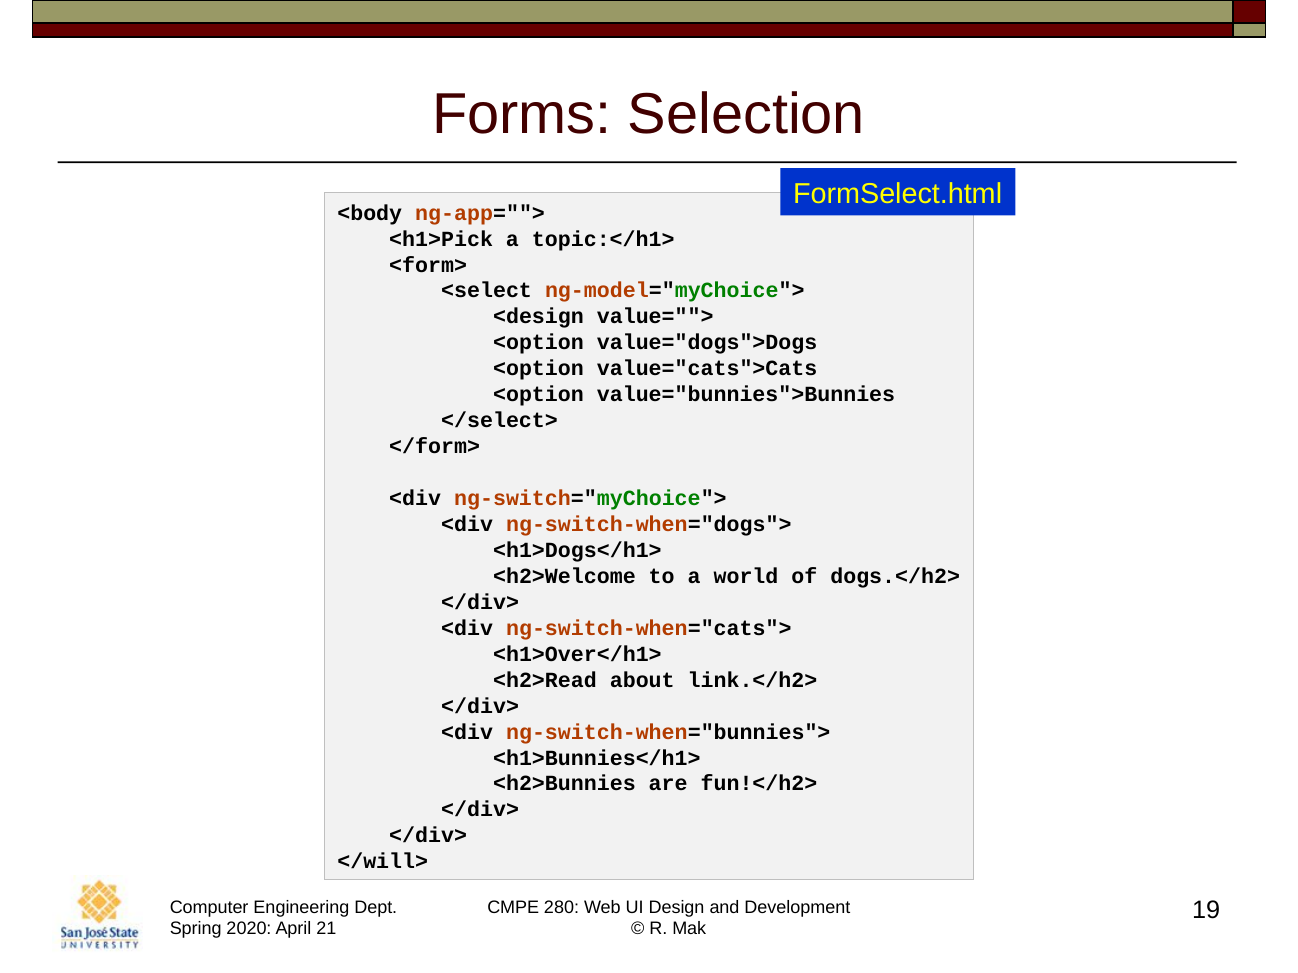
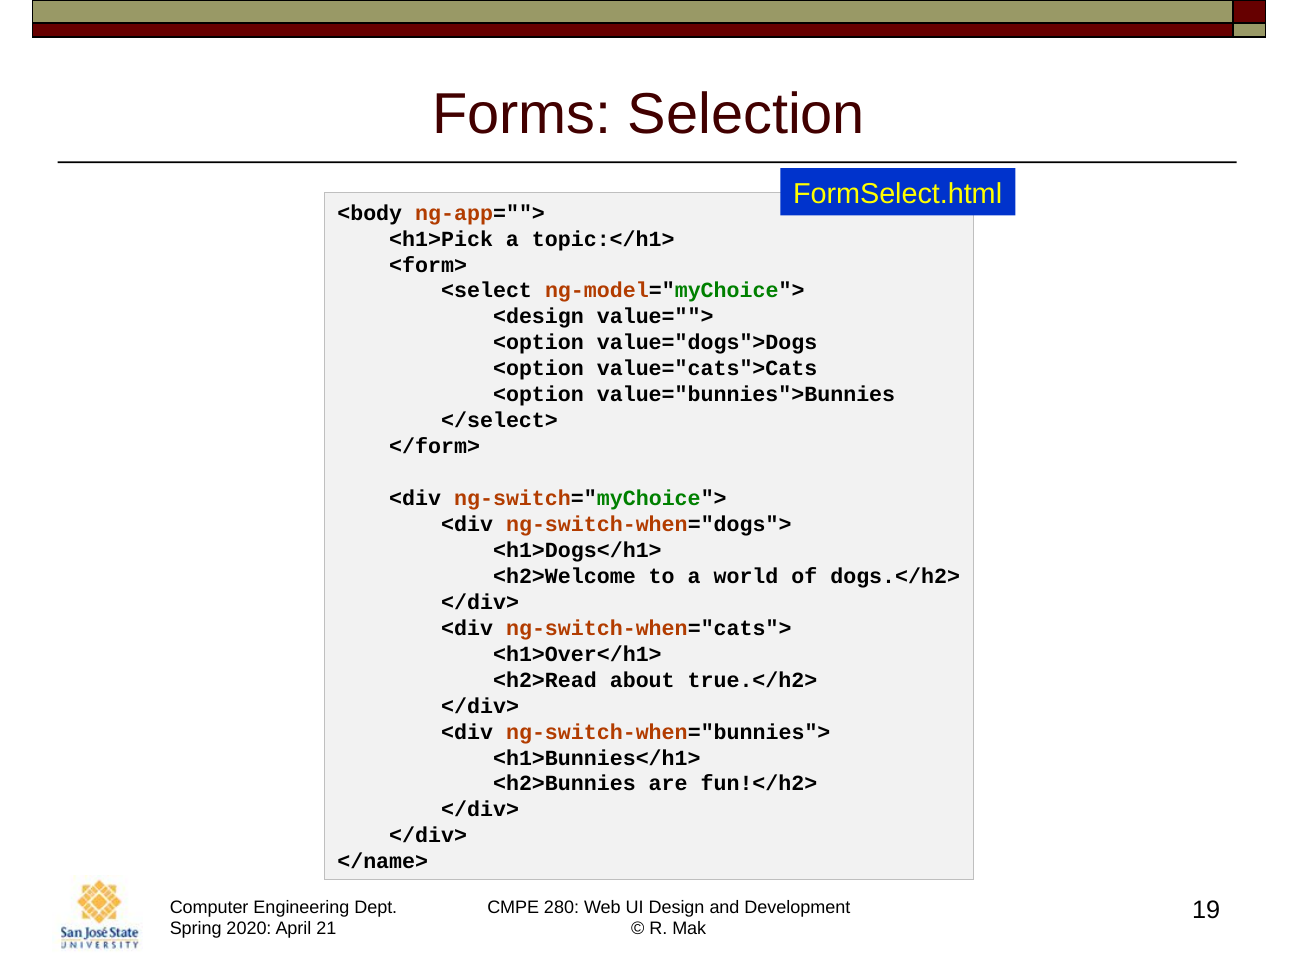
link.</h2>: link.</h2> -> true.</h2>
</will>: </will> -> </name>
